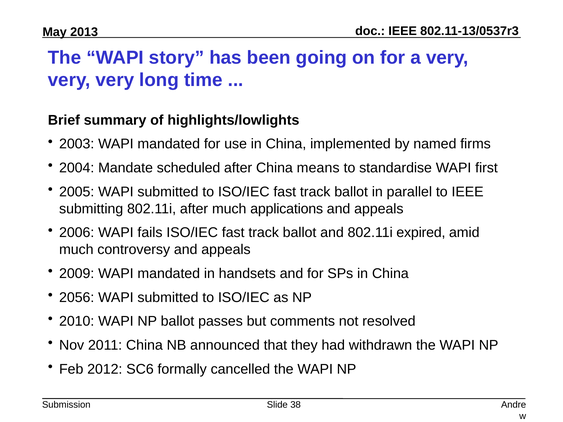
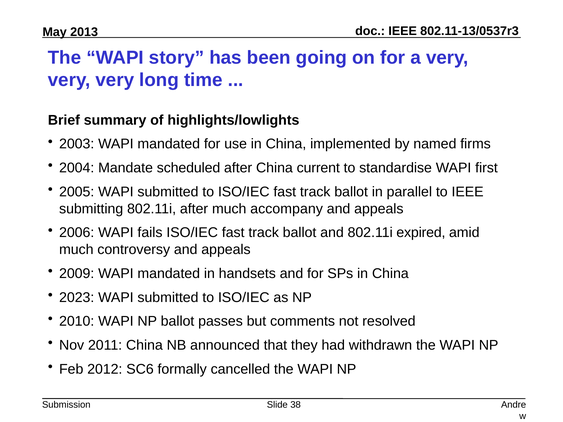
means: means -> current
applications: applications -> accompany
2056: 2056 -> 2023
